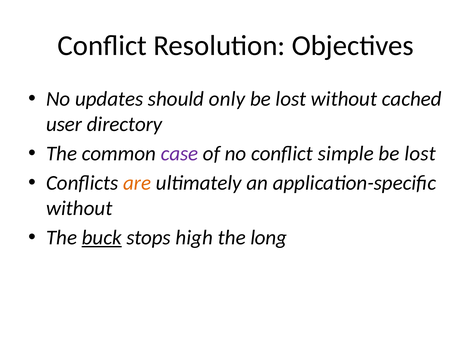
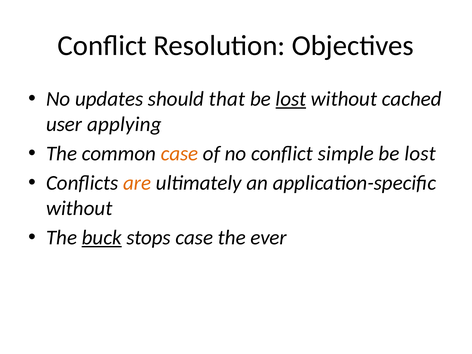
only: only -> that
lost at (291, 99) underline: none -> present
directory: directory -> applying
case at (179, 154) colour: purple -> orange
stops high: high -> case
long: long -> ever
